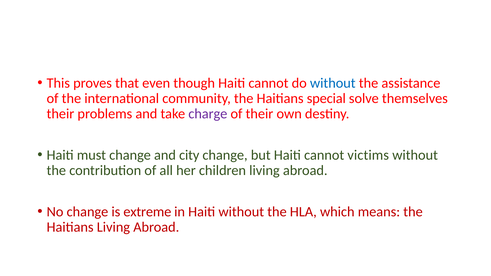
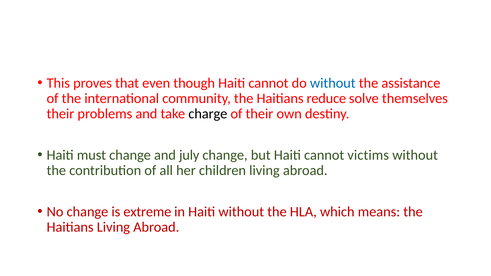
special: special -> reduce
charge colour: purple -> black
city: city -> july
